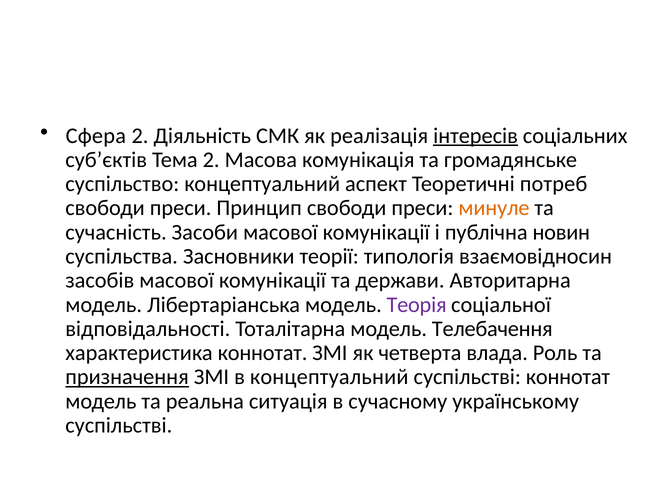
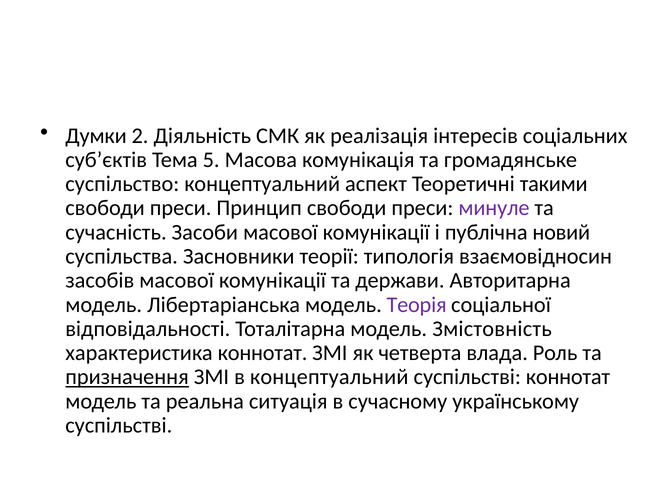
Сфера: Сфера -> Думки
інтересів underline: present -> none
Тема 2: 2 -> 5
потреб: потреб -> такими
минуле colour: orange -> purple
новин: новин -> новий
Телебачення: Телебачення -> Змістовність
